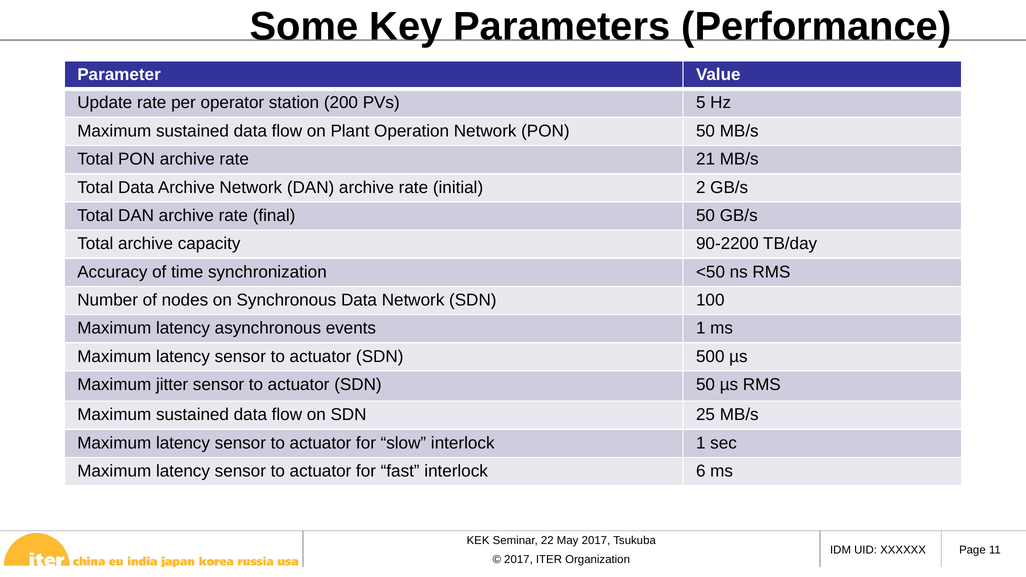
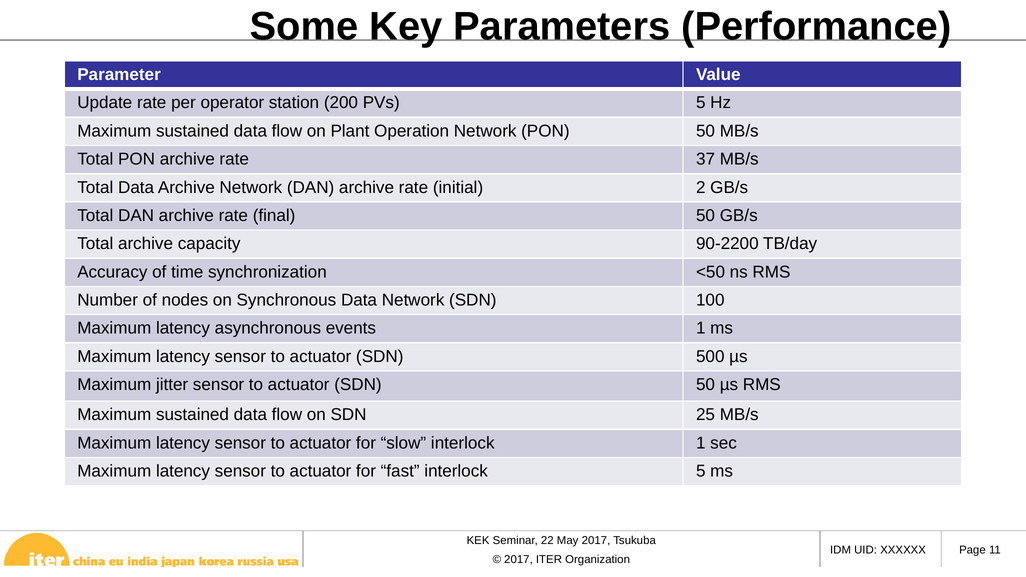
21: 21 -> 37
interlock 6: 6 -> 5
